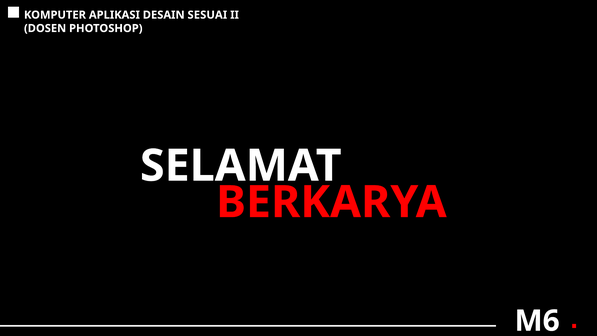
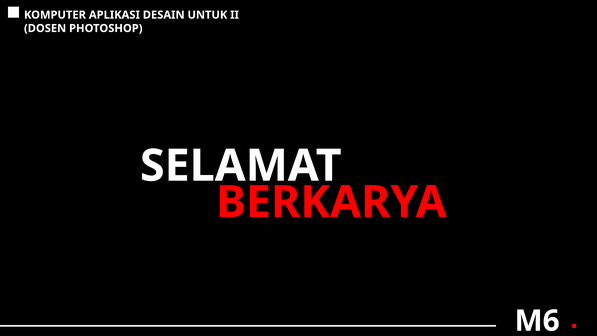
SESUAI: SESUAI -> UNTUK
